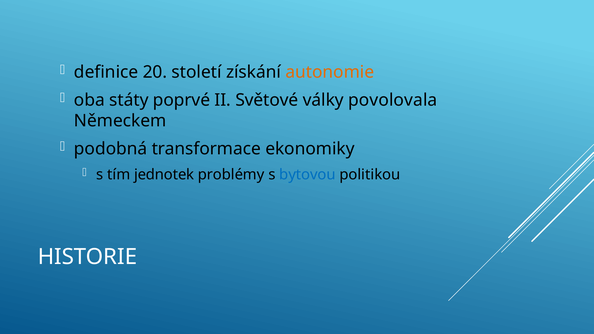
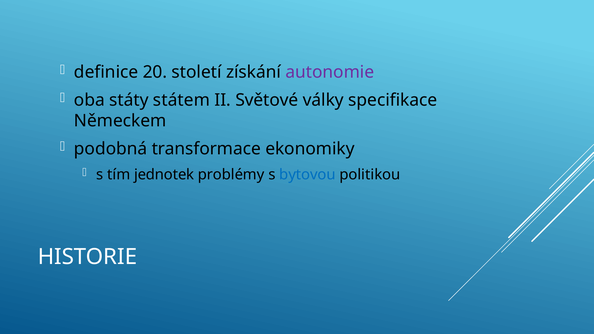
autonomie colour: orange -> purple
poprvé: poprvé -> státem
povolovala: povolovala -> specifikace
